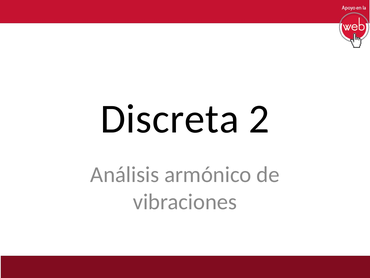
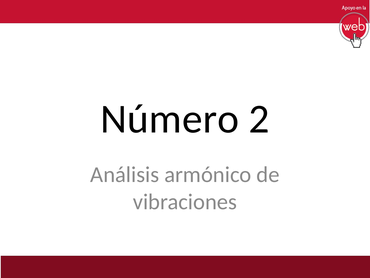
Discreta: Discreta -> Número
